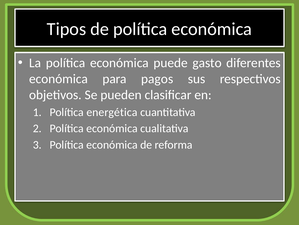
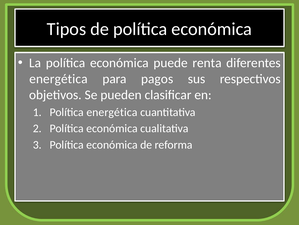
gasto: gasto -> renta
económica at (59, 79): económica -> energética
